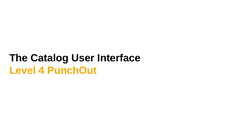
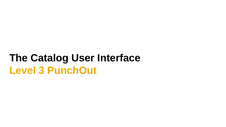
4: 4 -> 3
